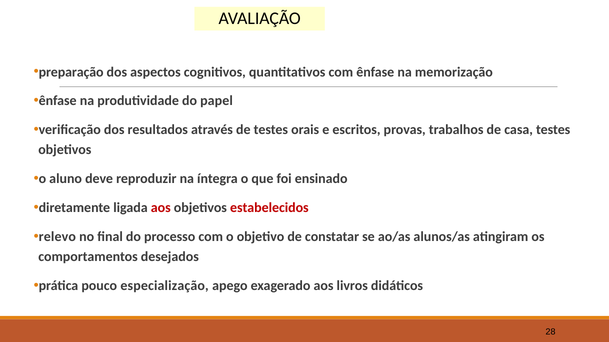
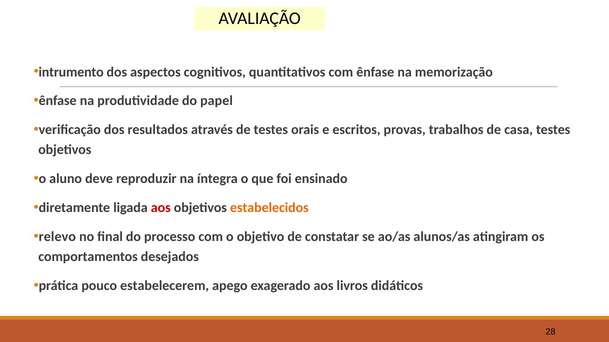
preparação: preparação -> intrumento
estabelecidos colour: red -> orange
especialização: especialização -> estabelecerem
